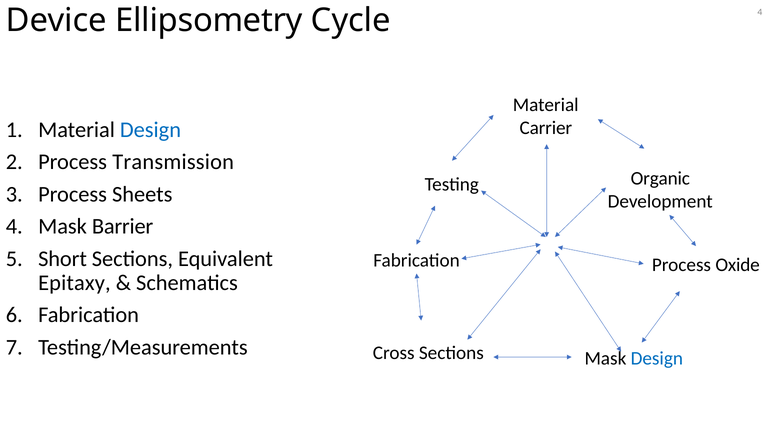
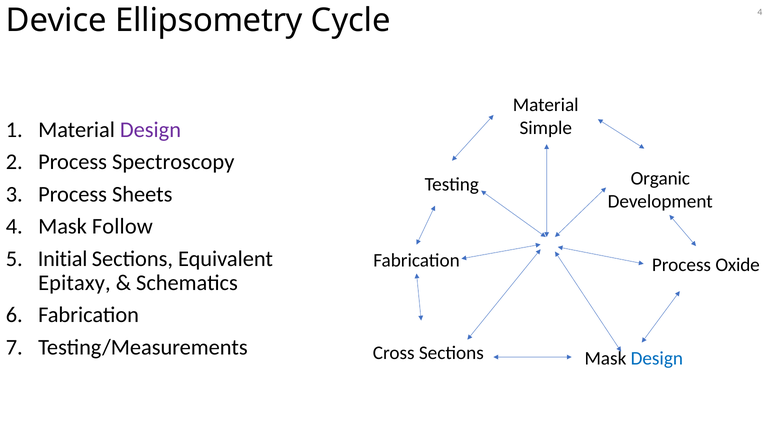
Carrier: Carrier -> Simple
Design at (150, 130) colour: blue -> purple
Transmission: Transmission -> Spectroscopy
Barrier: Barrier -> Follow
Short: Short -> Initial
